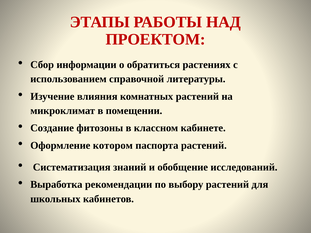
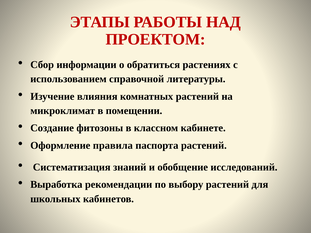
котором: котором -> правила
